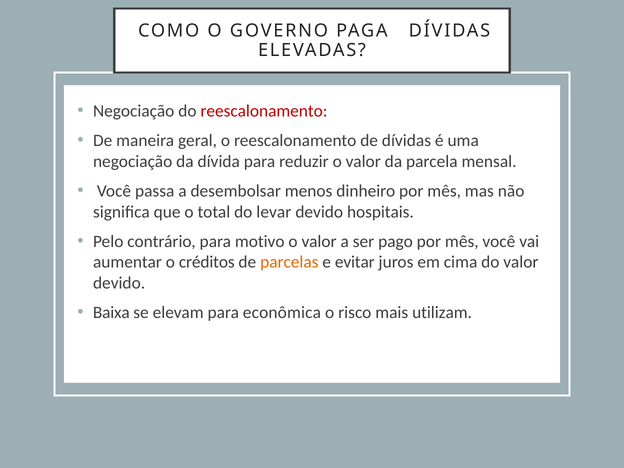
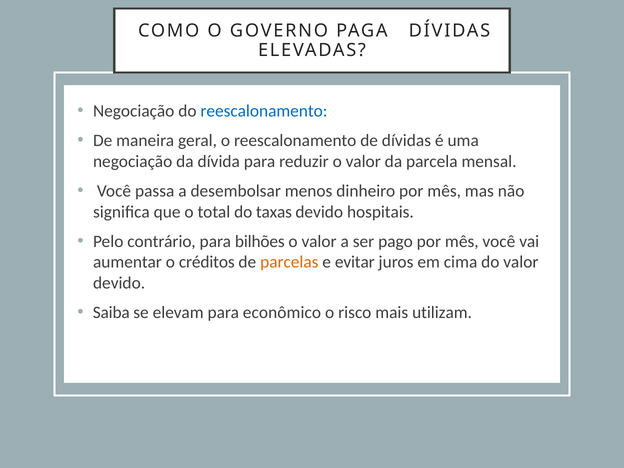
reescalonamento at (264, 111) colour: red -> blue
levar: levar -> taxas
motivo: motivo -> bilhões
Baixa: Baixa -> Saiba
econômica: econômica -> econômico
